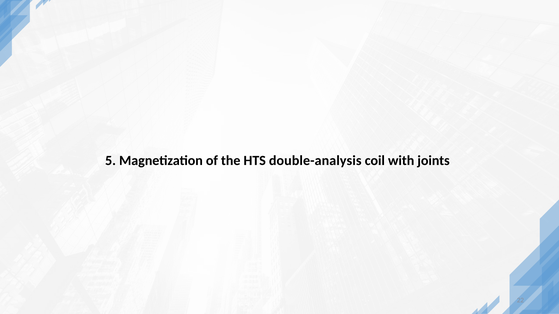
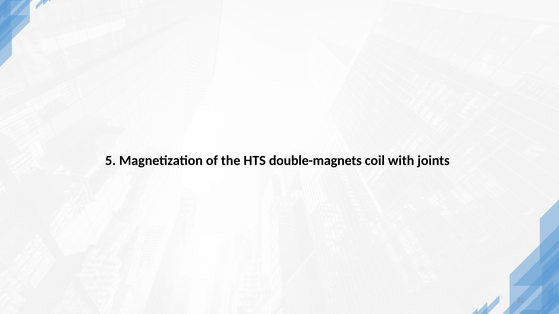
double-analysis: double-analysis -> double-magnets
